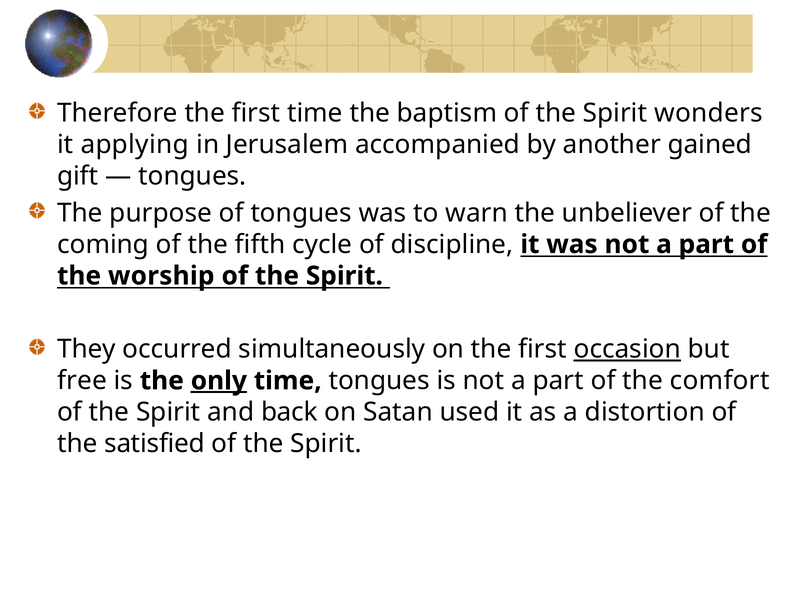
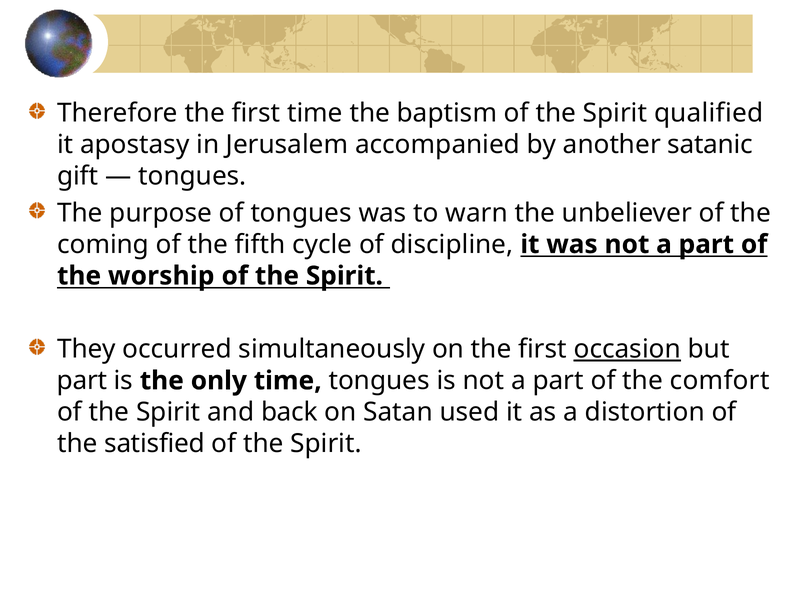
wonders: wonders -> qualified
applying: applying -> apostasy
gained: gained -> satanic
free at (82, 381): free -> part
only underline: present -> none
